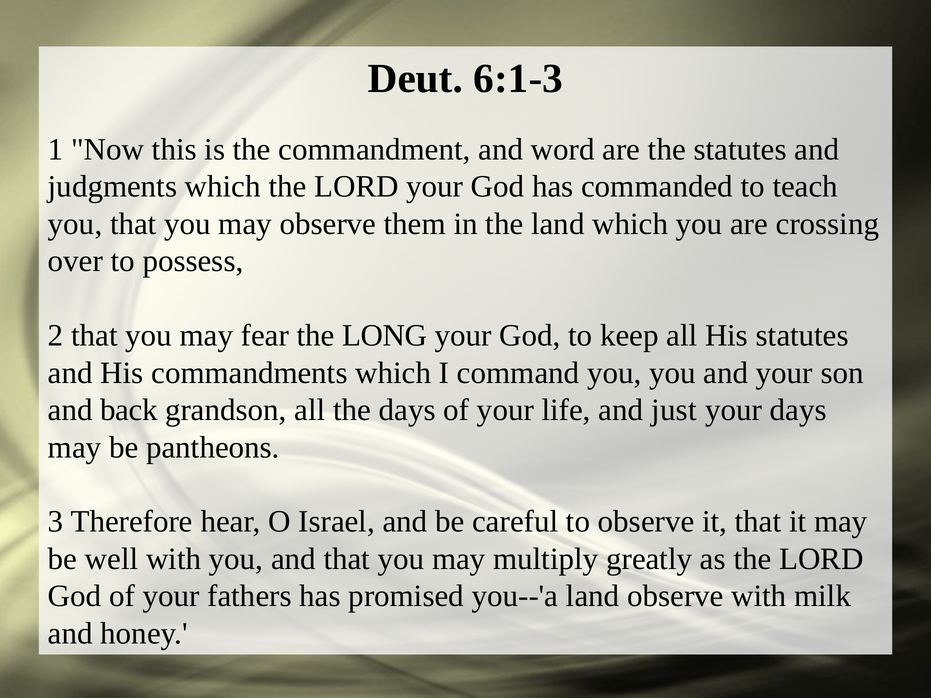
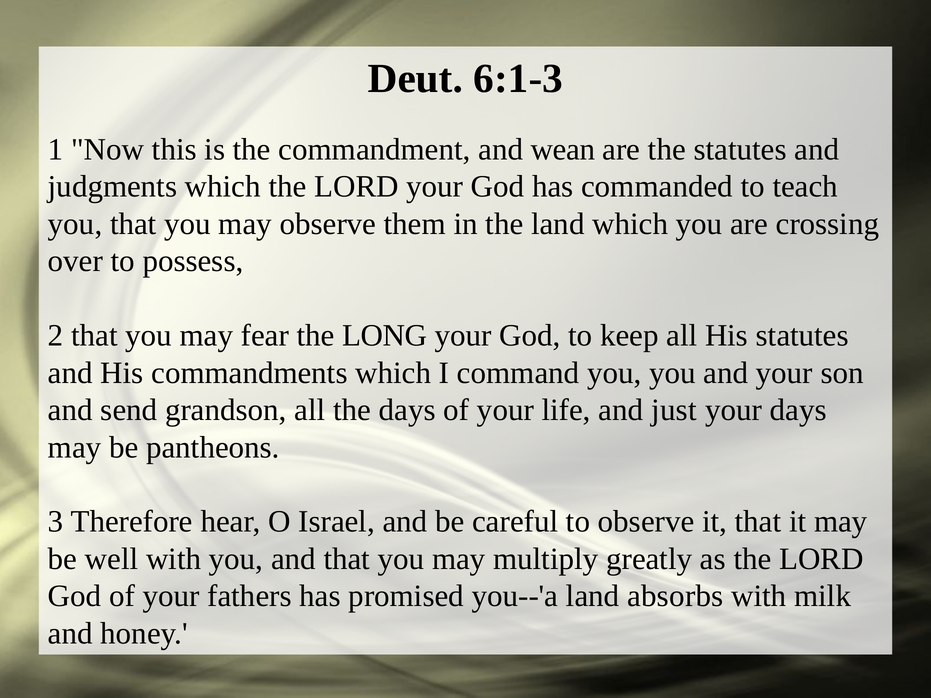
word: word -> wean
back: back -> send
land observe: observe -> absorbs
